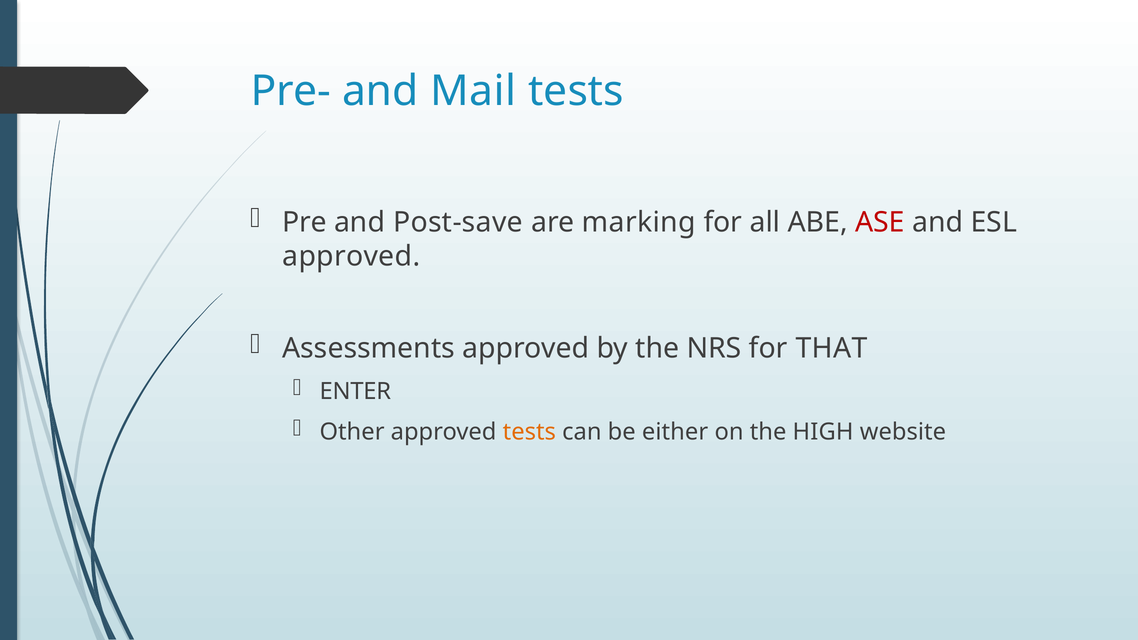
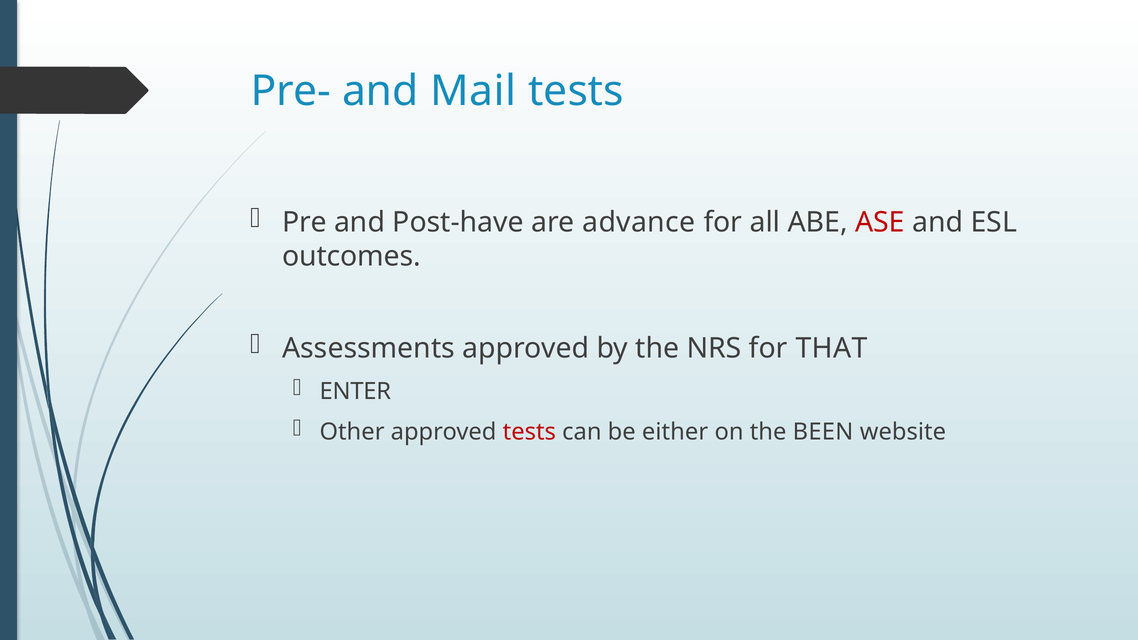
Post-save: Post-save -> Post-have
marking: marking -> advance
approved at (351, 257): approved -> outcomes
tests at (529, 432) colour: orange -> red
HIGH: HIGH -> BEEN
